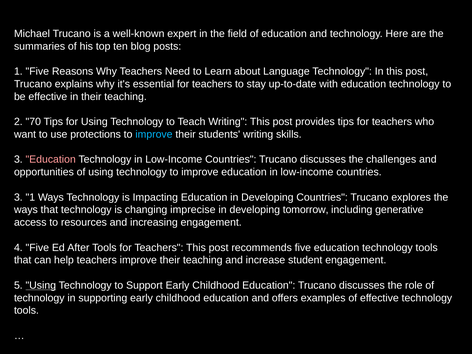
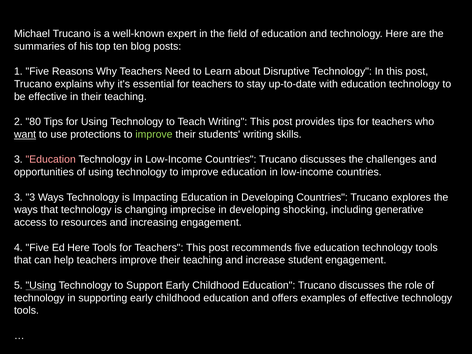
Language: Language -> Disruptive
70: 70 -> 80
want underline: none -> present
improve at (154, 134) colour: light blue -> light green
3 1: 1 -> 3
tomorrow: tomorrow -> shocking
Ed After: After -> Here
